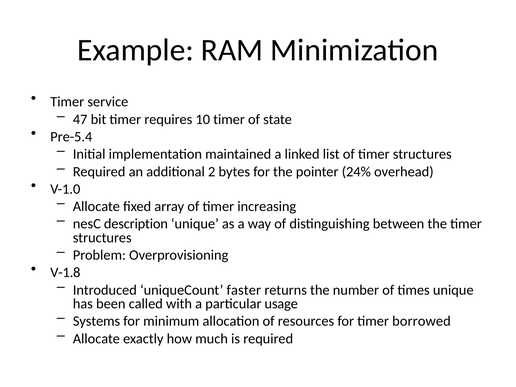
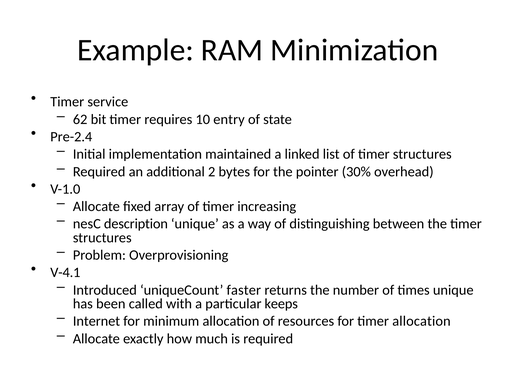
47: 47 -> 62
10 timer: timer -> entry
Pre-5.4: Pre-5.4 -> Pre-2.4
24%: 24% -> 30%
V-1.8: V-1.8 -> V-4.1
usage: usage -> keeps
Systems: Systems -> Internet
timer borrowed: borrowed -> allocation
